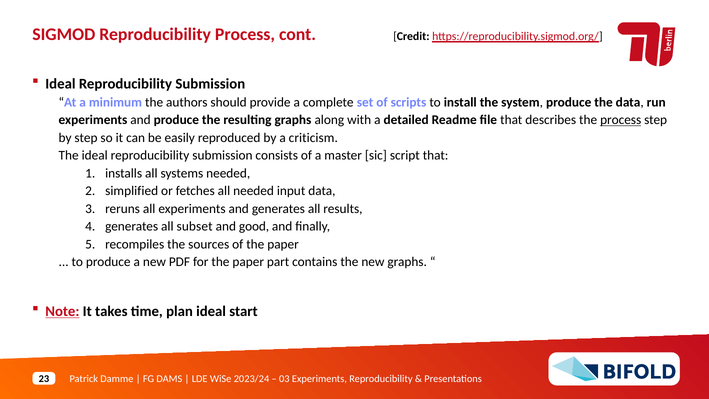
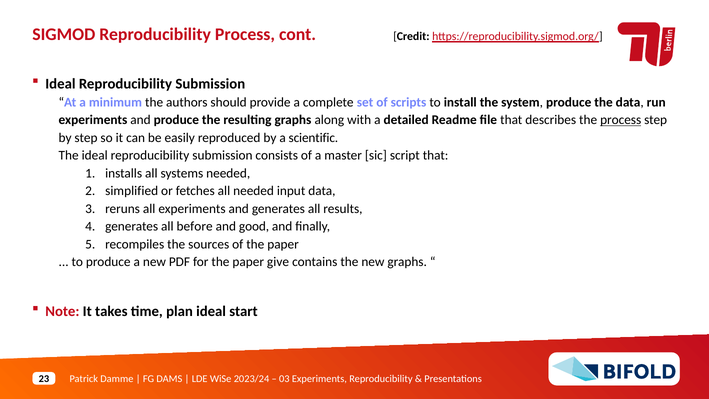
criticism: criticism -> scientific
subset: subset -> before
part: part -> give
Note underline: present -> none
